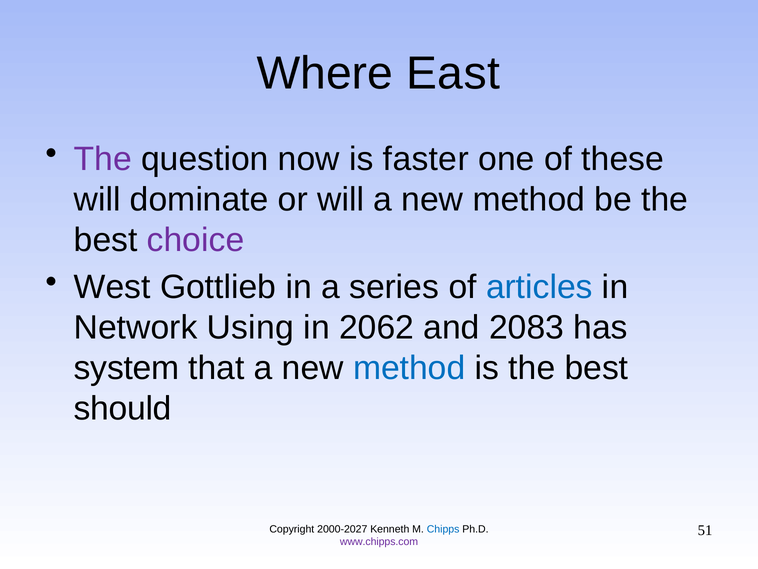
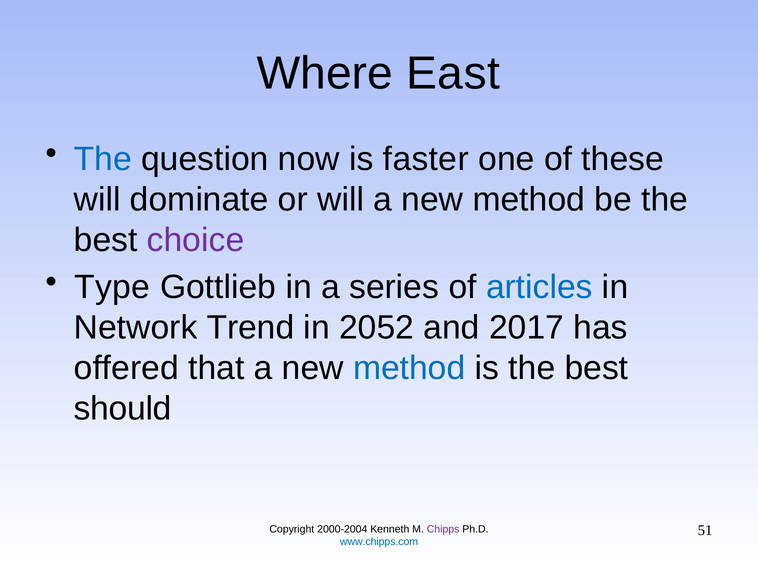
The at (103, 159) colour: purple -> blue
West: West -> Type
Using: Using -> Trend
2062: 2062 -> 2052
2083: 2083 -> 2017
system: system -> offered
2000-2027: 2000-2027 -> 2000-2004
Chipps colour: blue -> purple
www.chipps.com colour: purple -> blue
